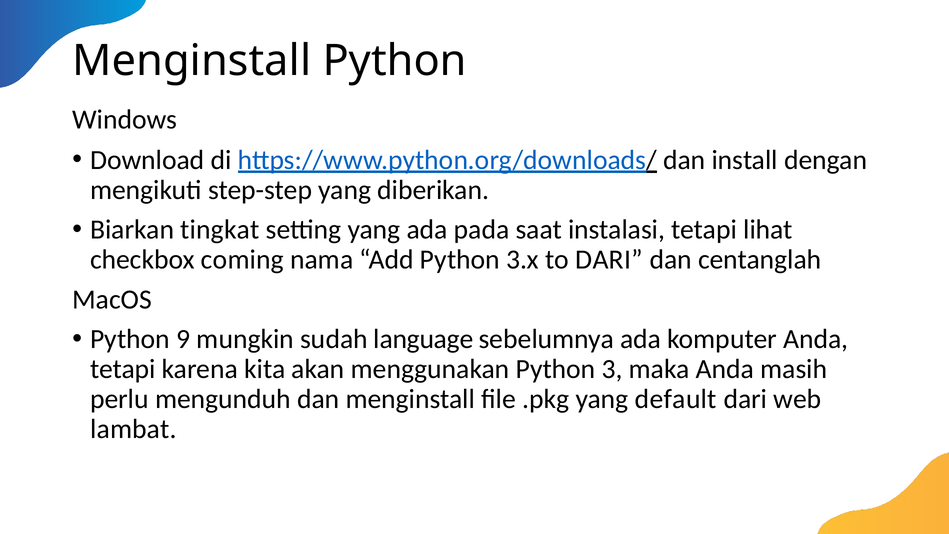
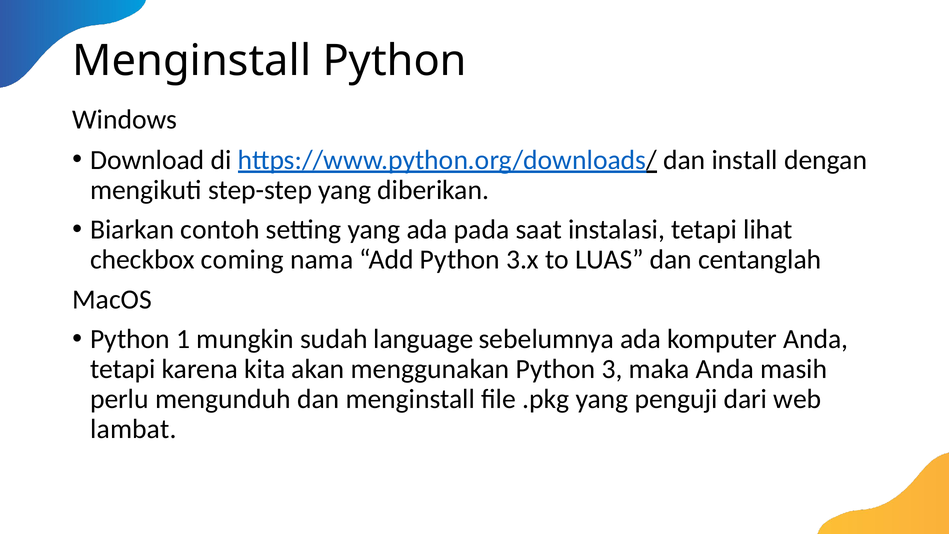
tingkat: tingkat -> contoh
to DARI: DARI -> LUAS
9: 9 -> 1
default: default -> penguji
